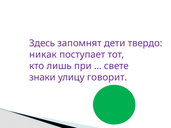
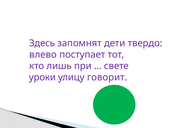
никак: никак -> влево
знаки: знаки -> уроки
